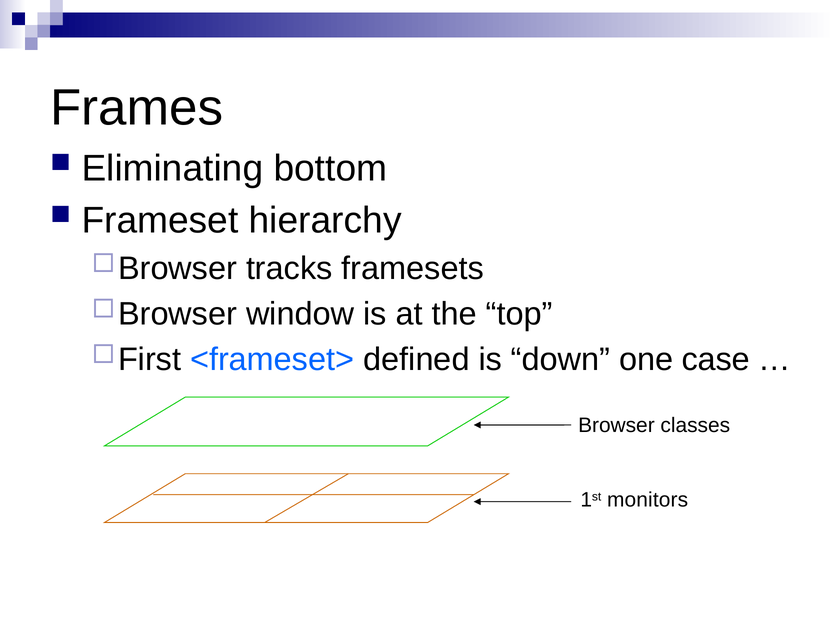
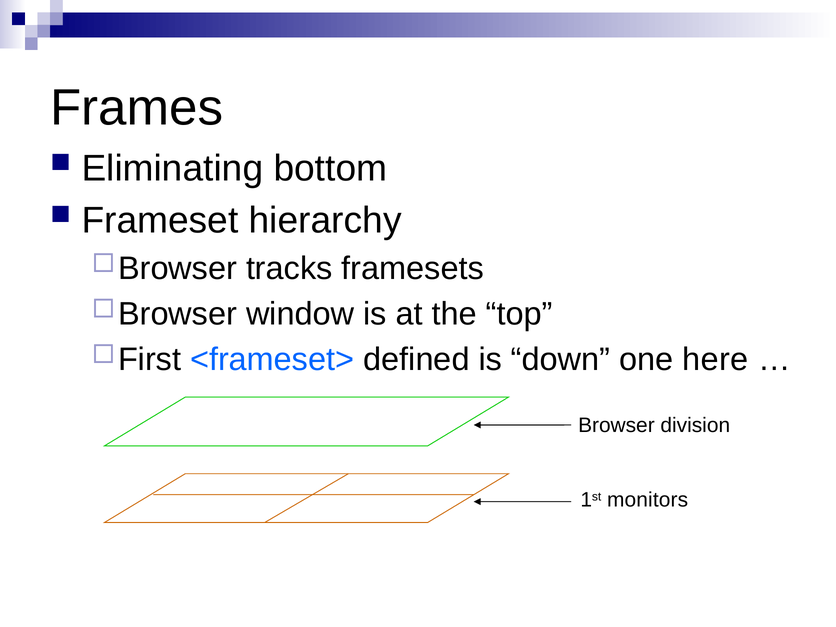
case: case -> here
classes: classes -> division
